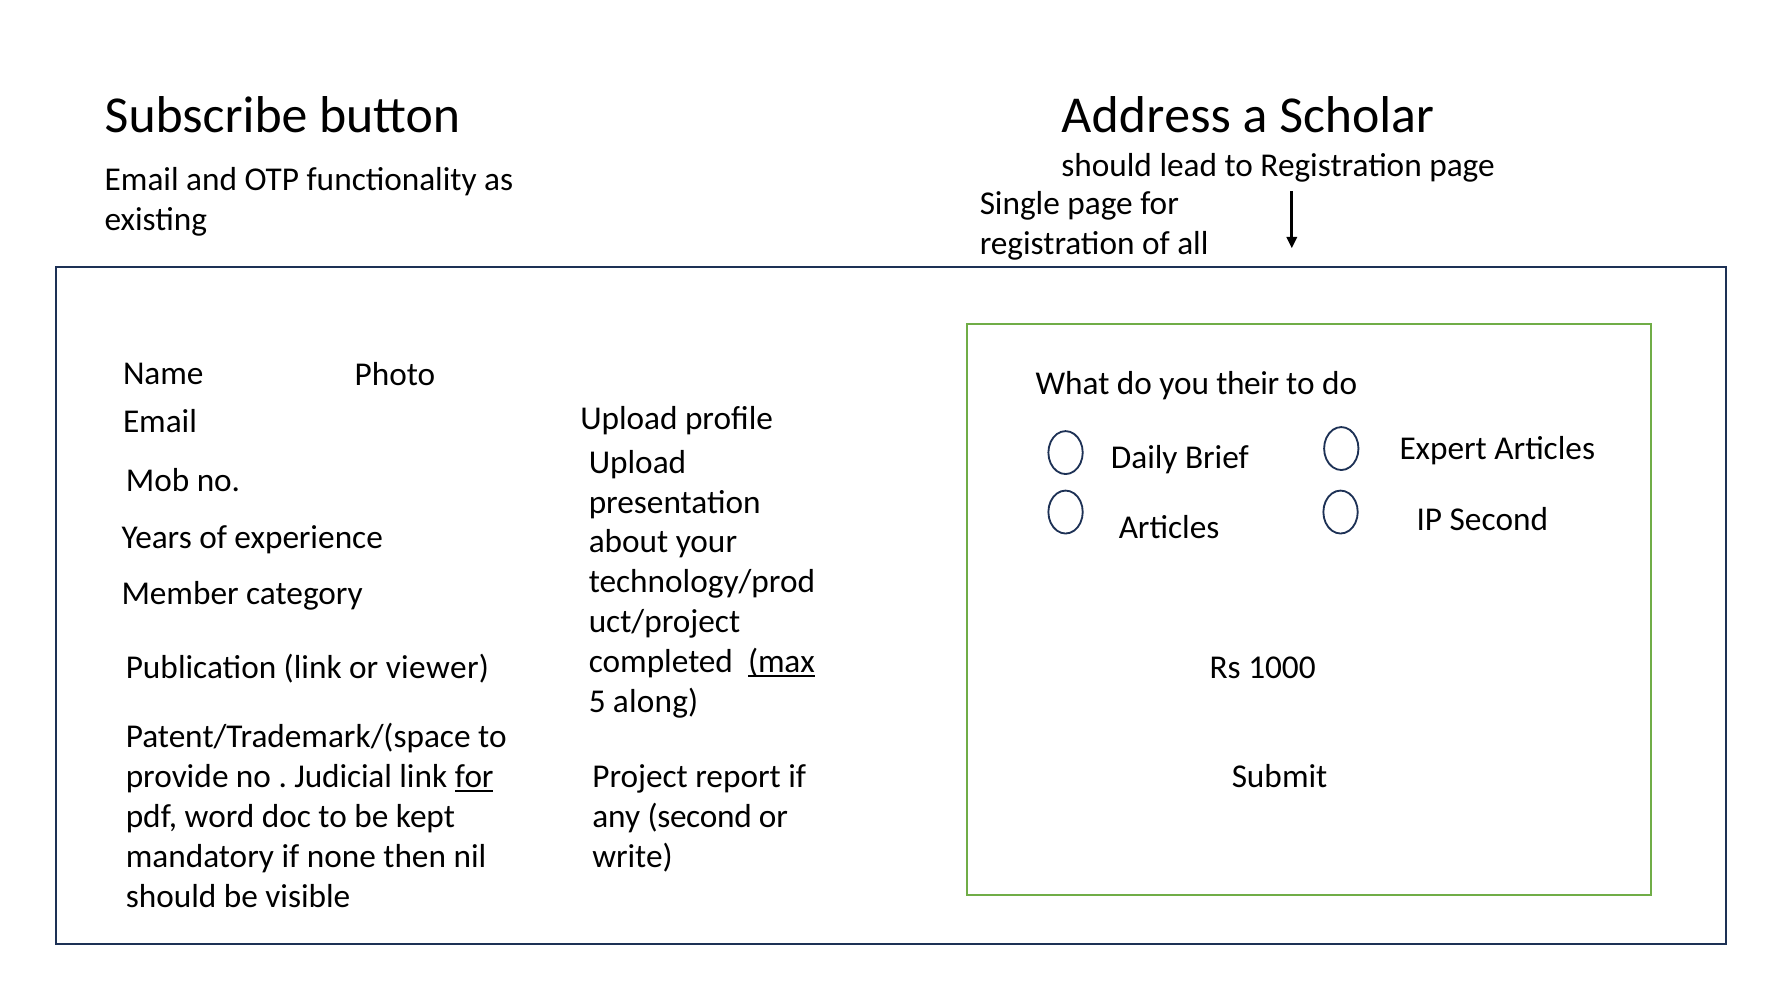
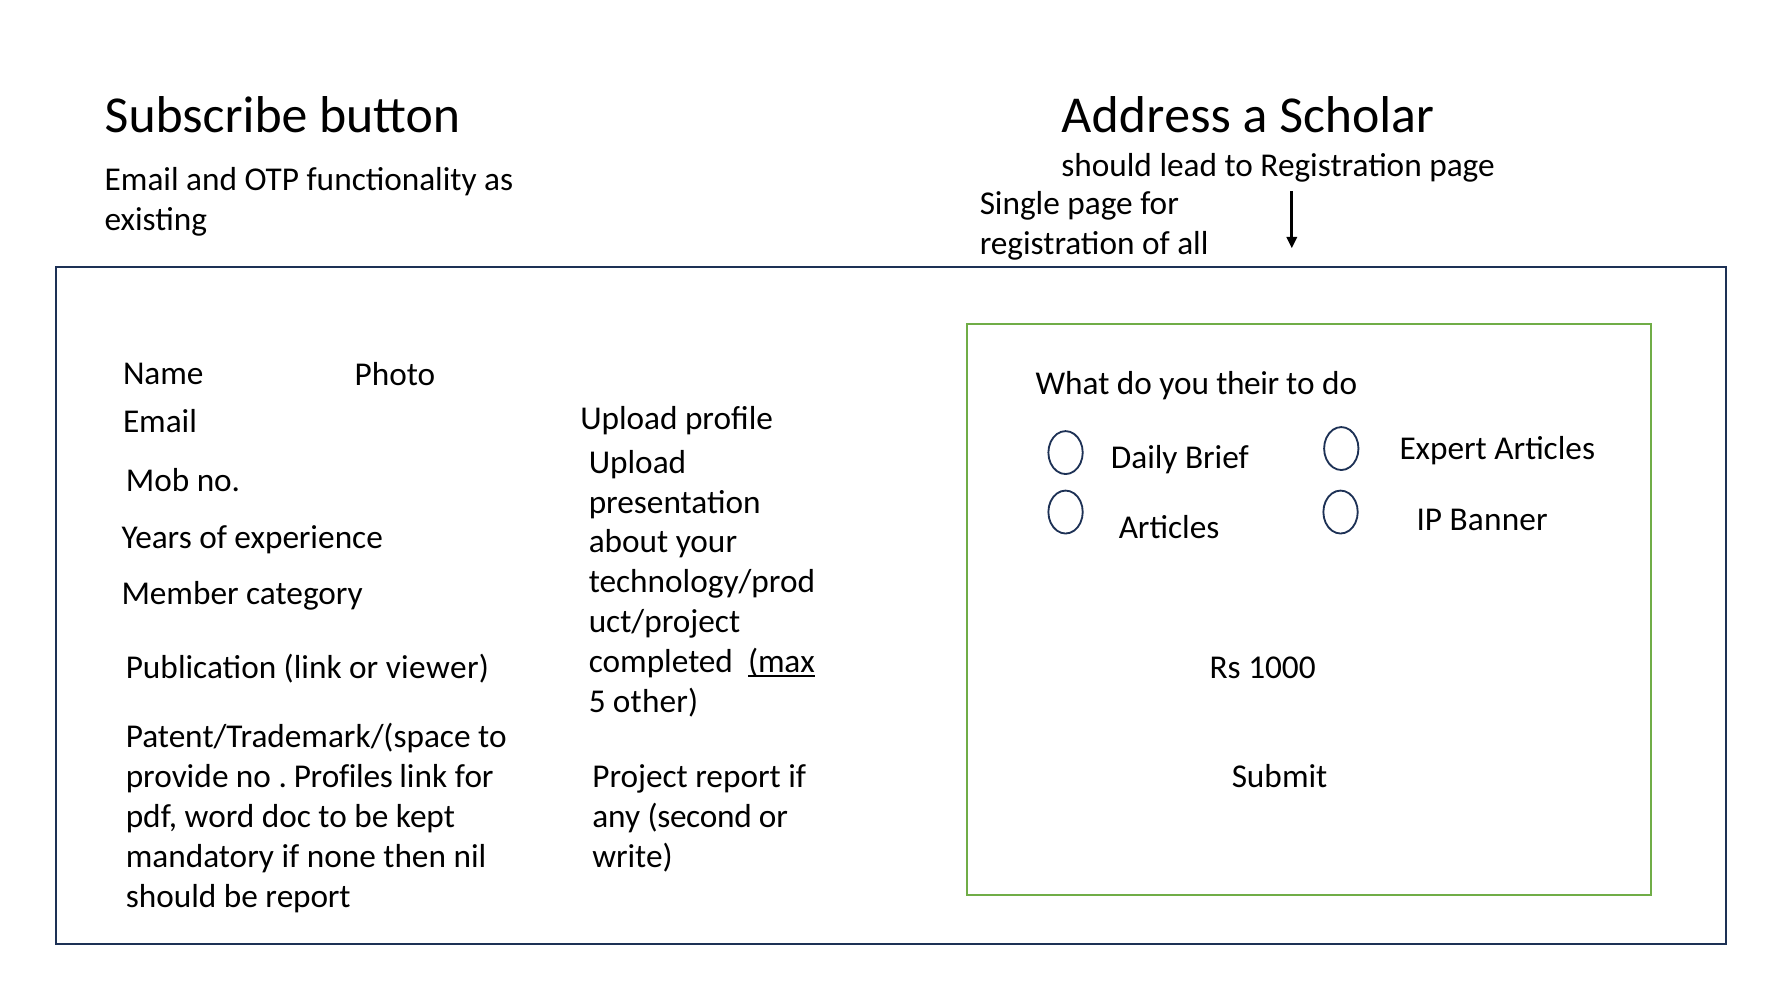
IP Second: Second -> Banner
along: along -> other
Judicial: Judicial -> Profiles
for at (474, 776) underline: present -> none
be visible: visible -> report
